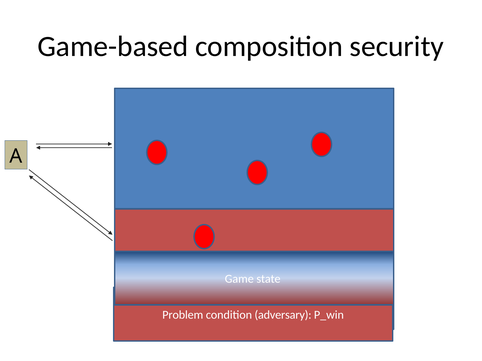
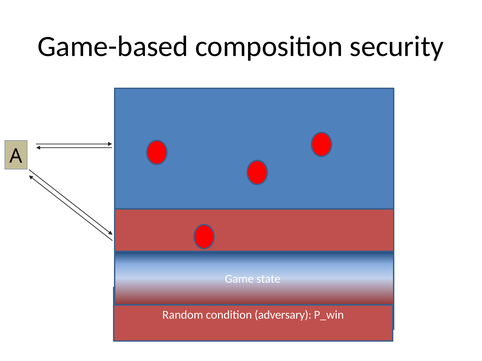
Problem: Problem -> Random
